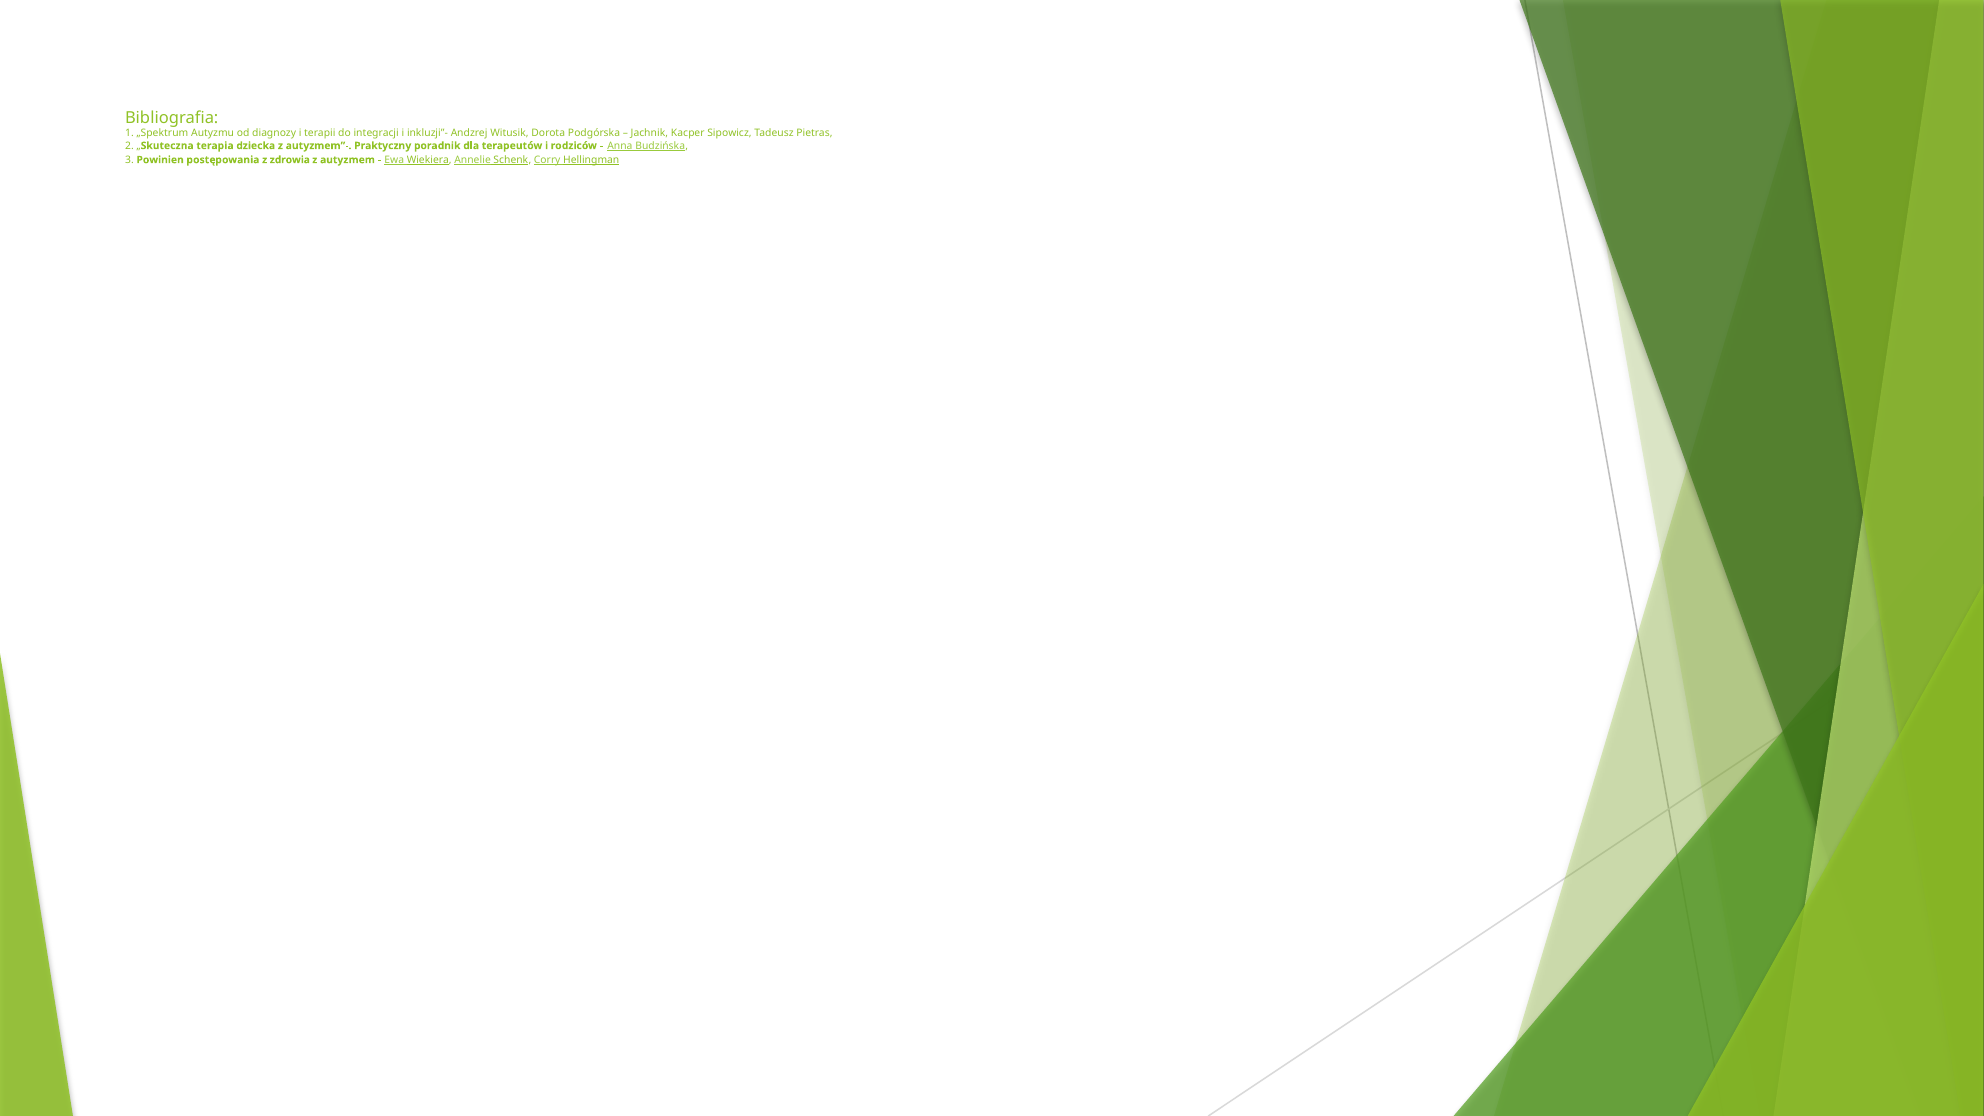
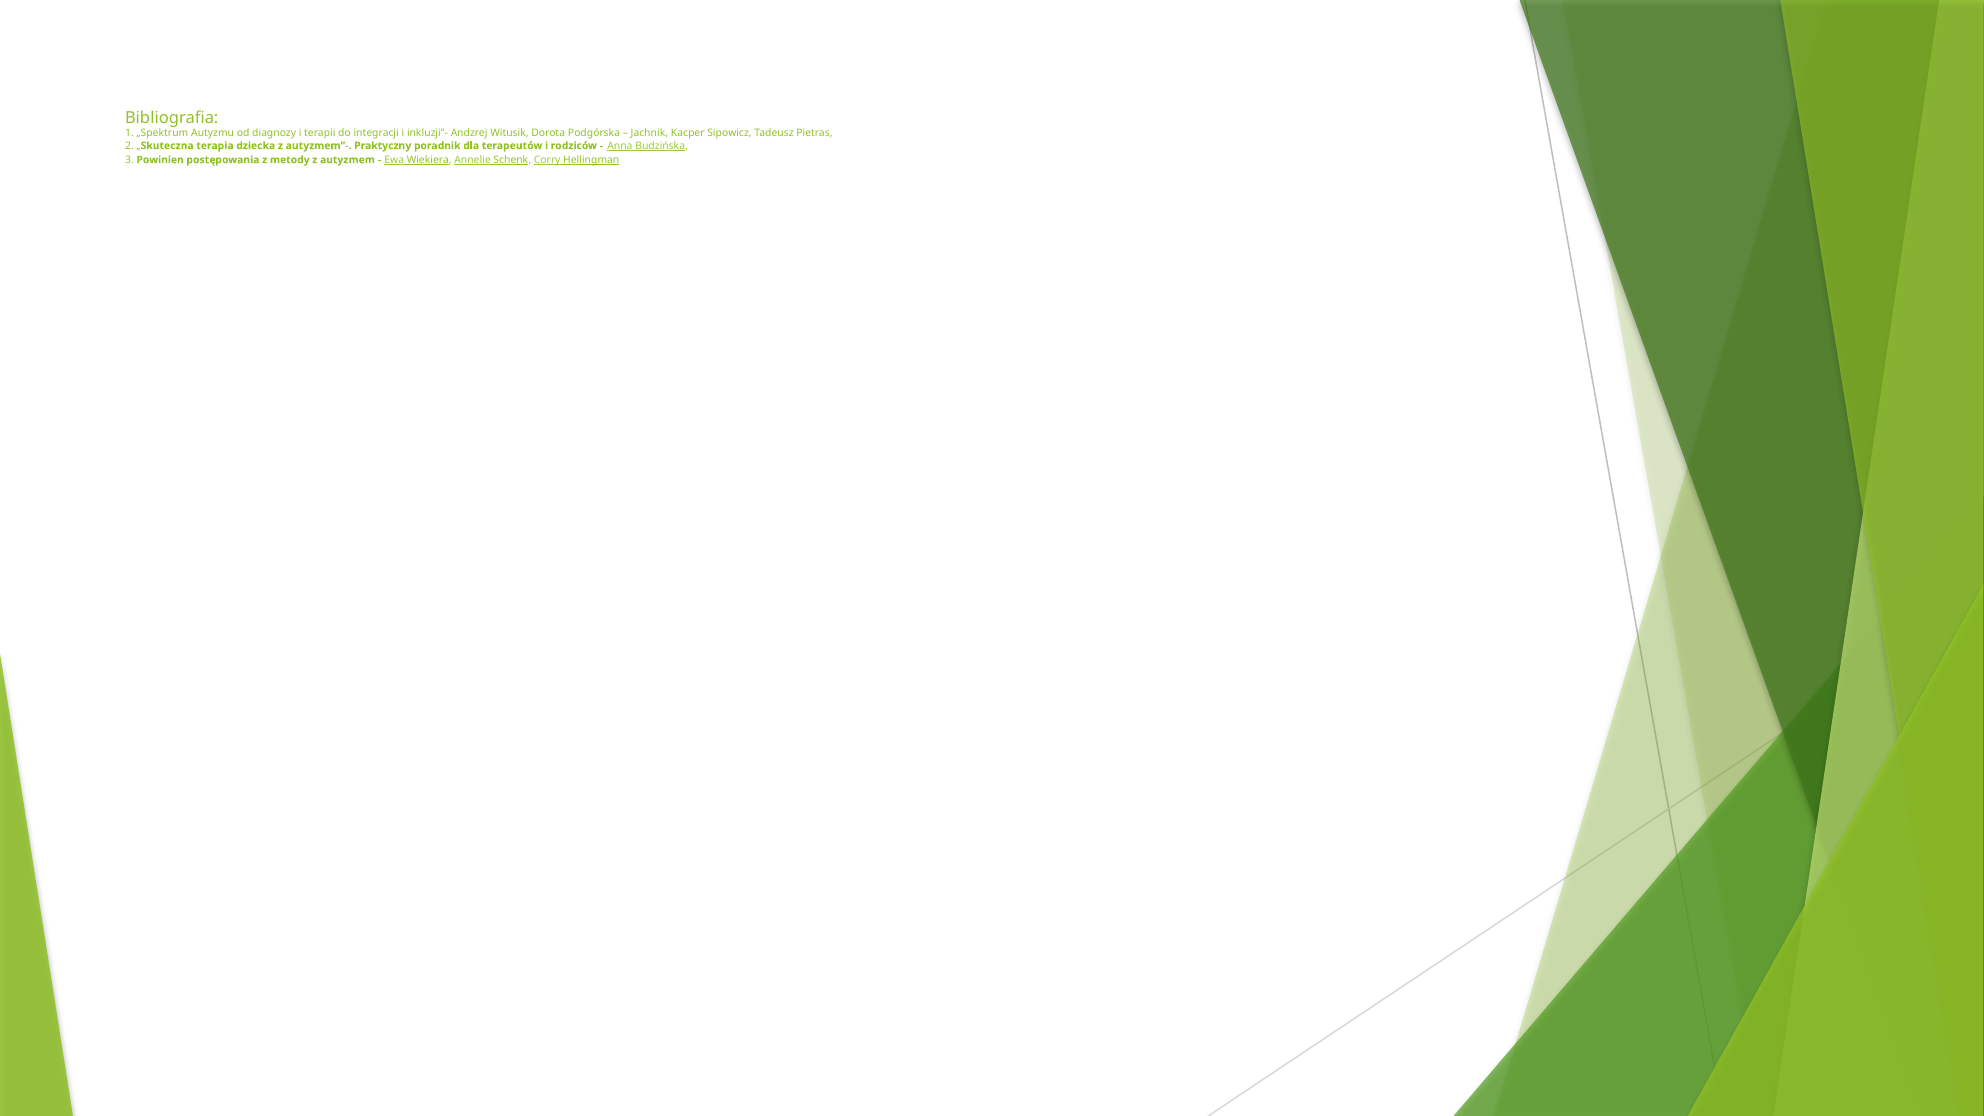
zdrowia: zdrowia -> metody
